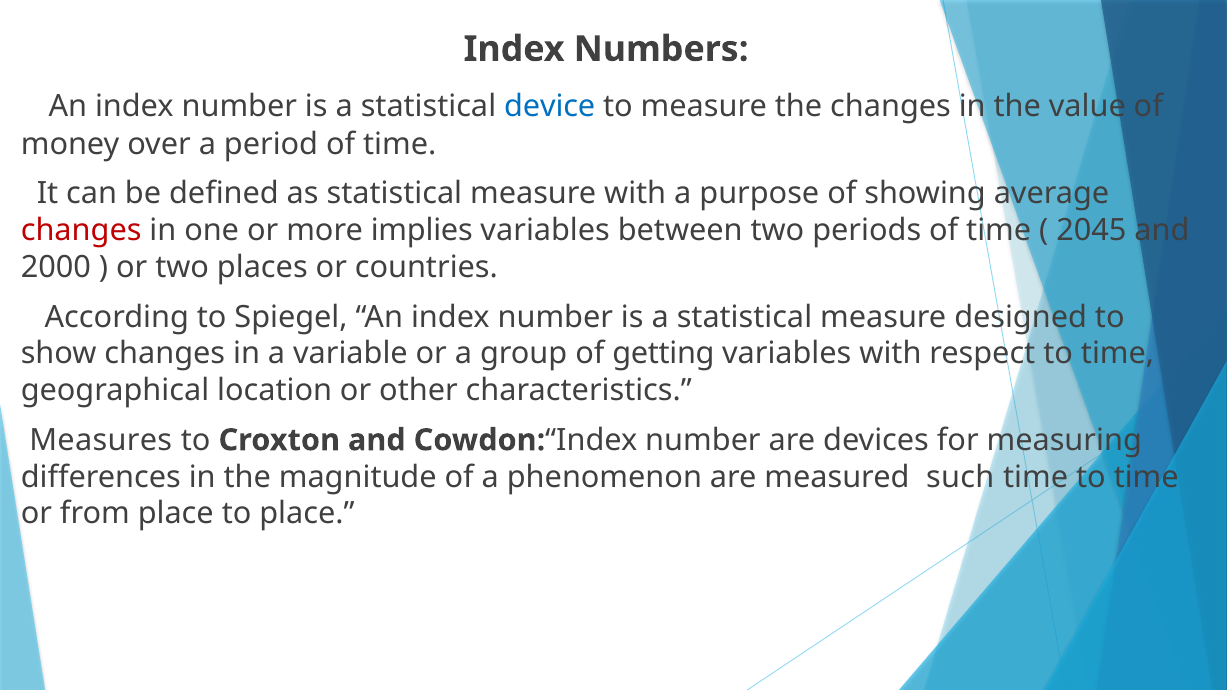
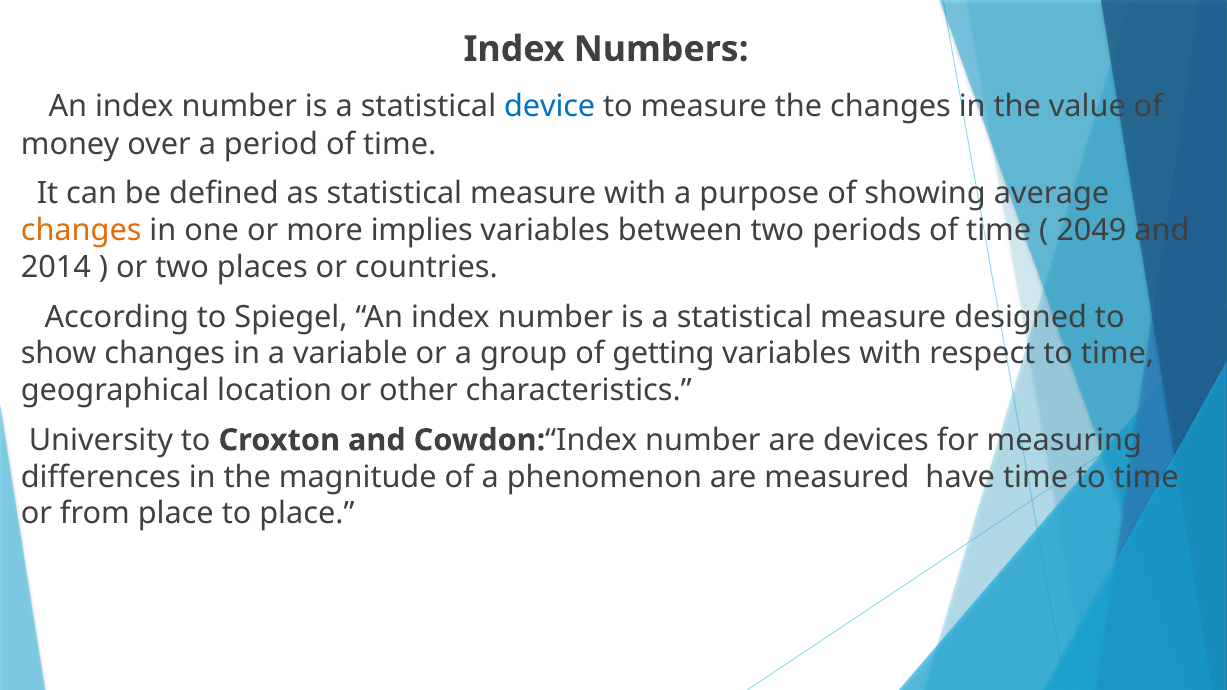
changes at (81, 231) colour: red -> orange
2045: 2045 -> 2049
2000: 2000 -> 2014
Measures: Measures -> University
such: such -> have
